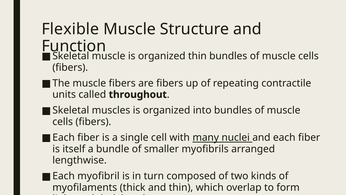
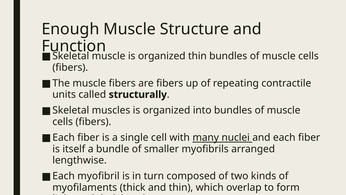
Flexible: Flexible -> Enough
throughout: throughout -> structurally
